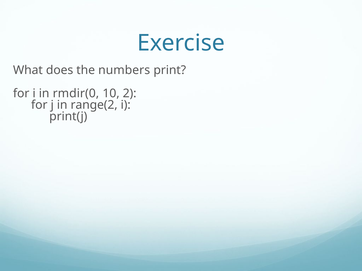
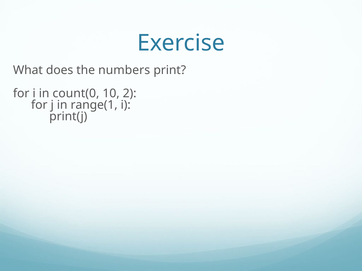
rmdir(0: rmdir(0 -> count(0
range(2: range(2 -> range(1
